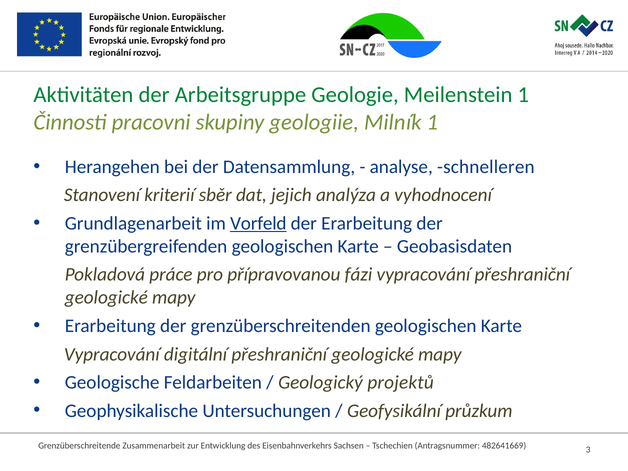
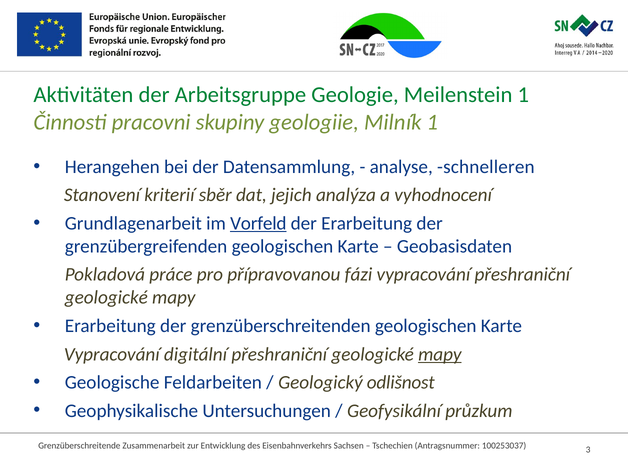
mapy at (440, 354) underline: none -> present
projektů: projektů -> odlišnost
482641669: 482641669 -> 100253037
